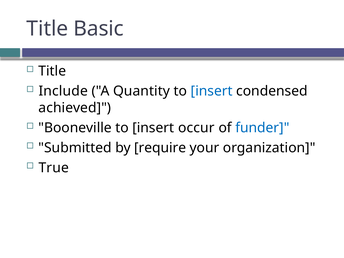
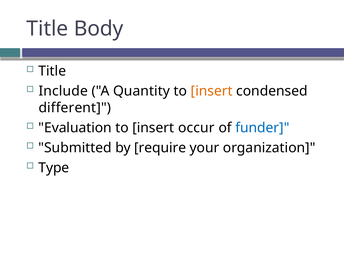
Basic: Basic -> Body
insert at (212, 91) colour: blue -> orange
achieved: achieved -> different
Booneville: Booneville -> Evaluation
True: True -> Type
